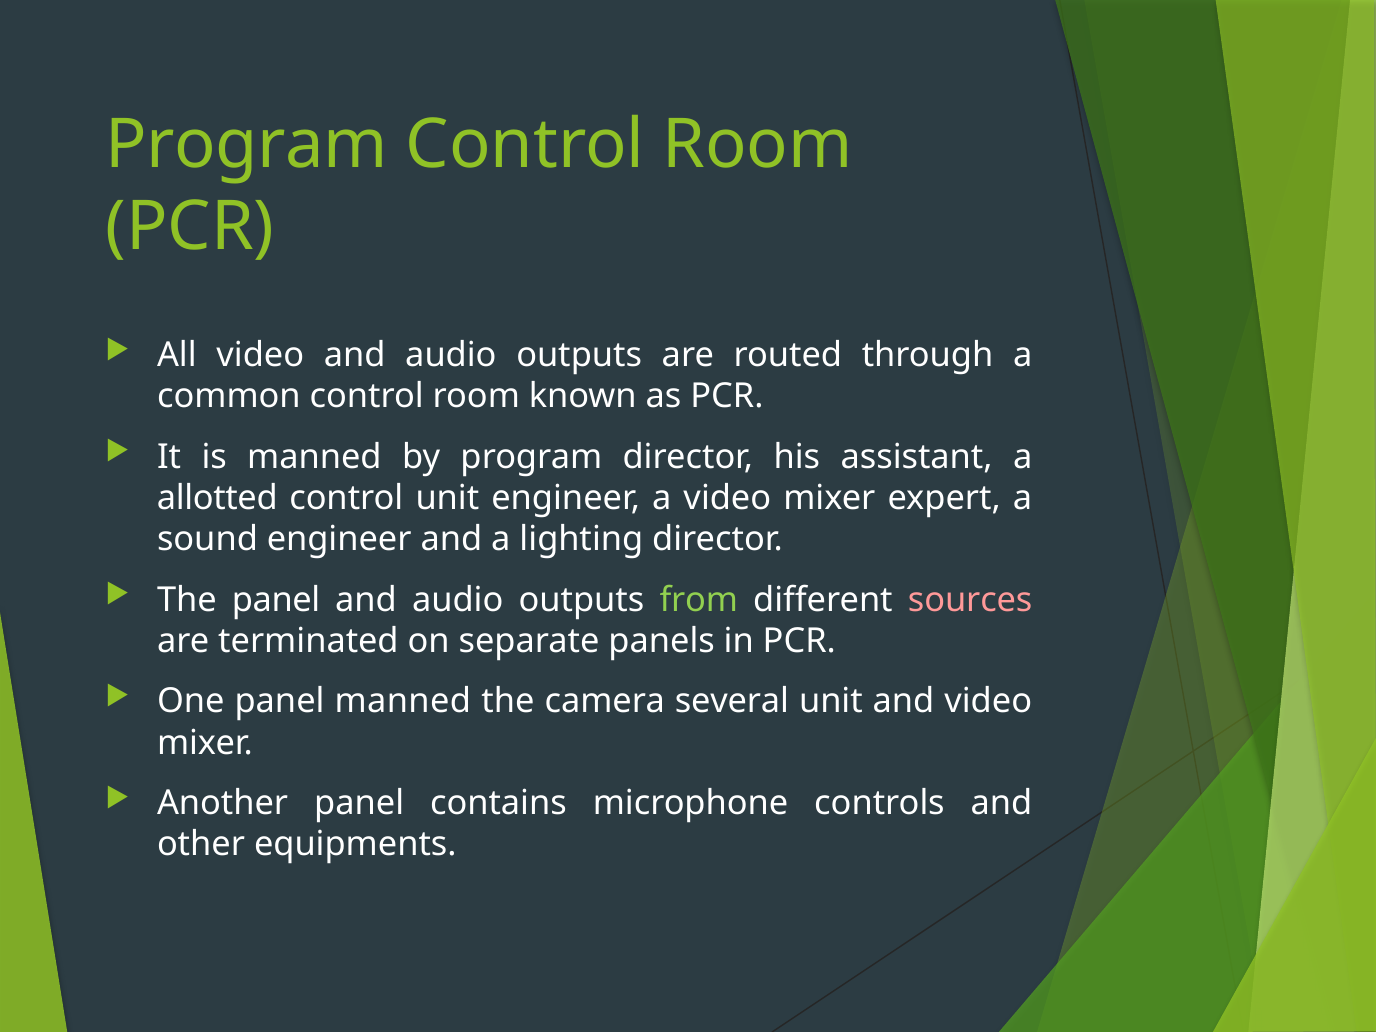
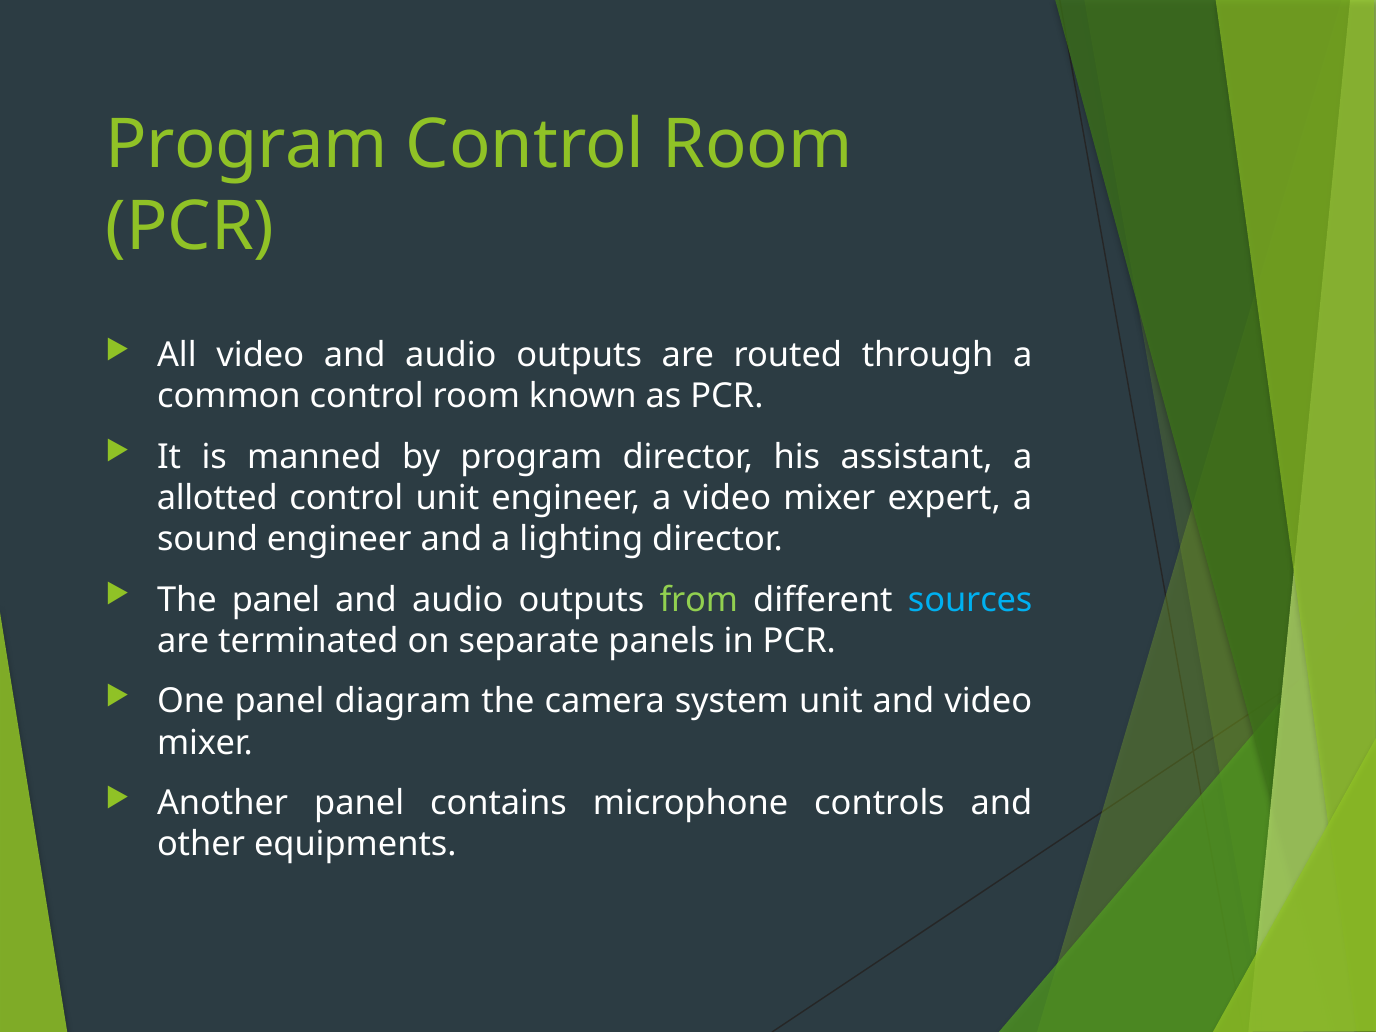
sources colour: pink -> light blue
panel manned: manned -> diagram
several: several -> system
